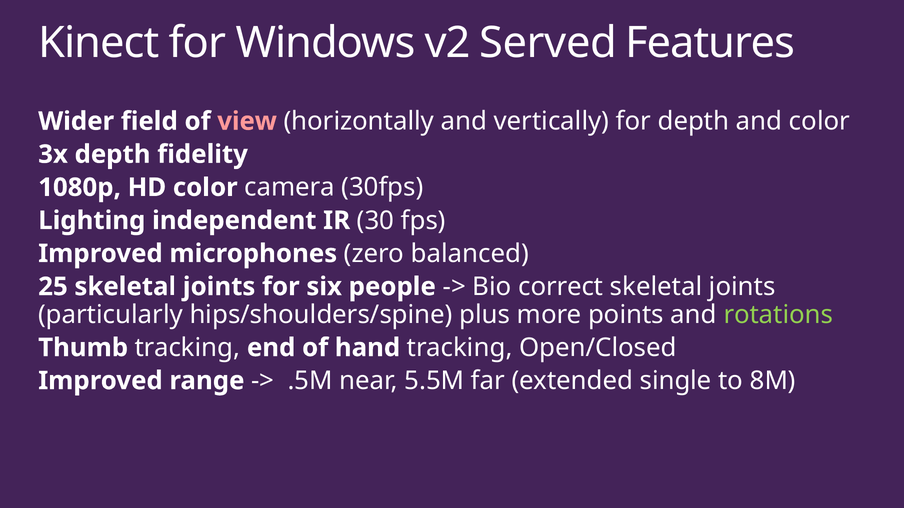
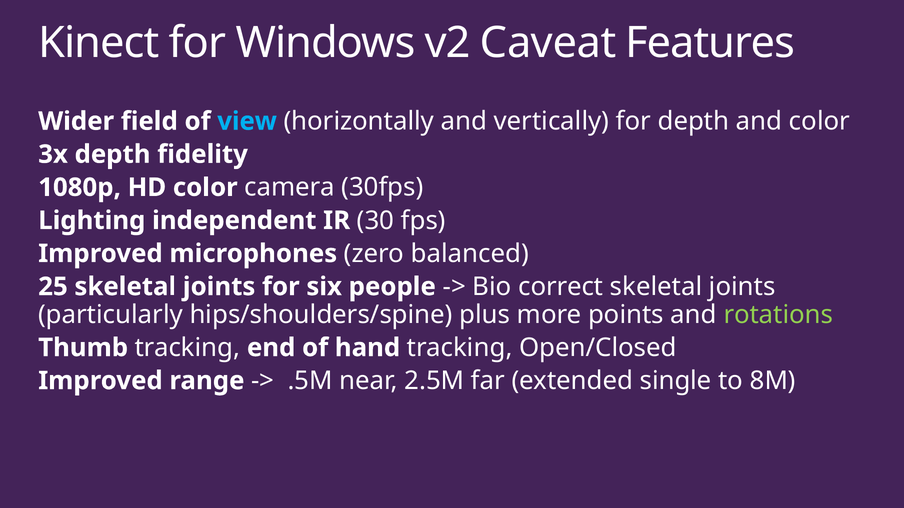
Served: Served -> Caveat
view colour: pink -> light blue
5.5M: 5.5M -> 2.5M
